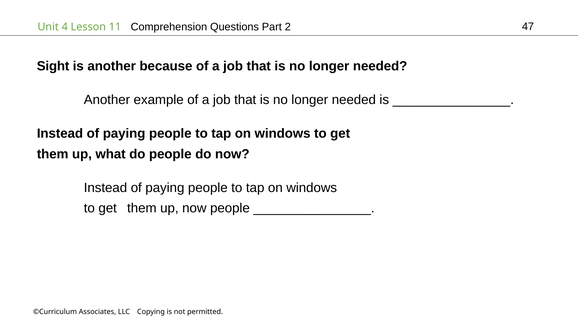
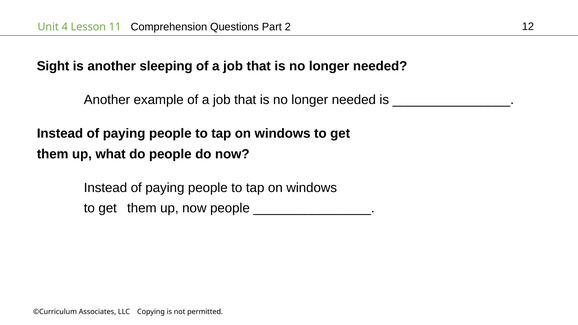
47: 47 -> 12
because: because -> sleeping
